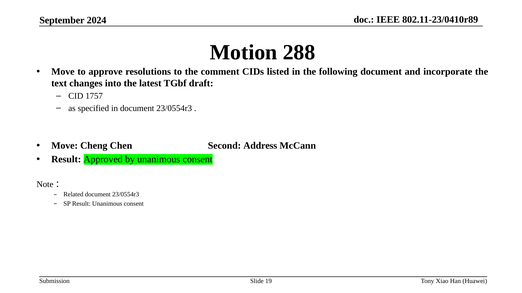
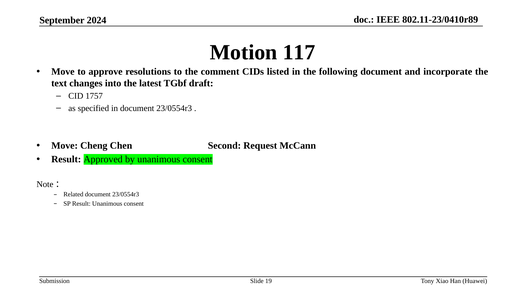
288: 288 -> 117
Address: Address -> Request
